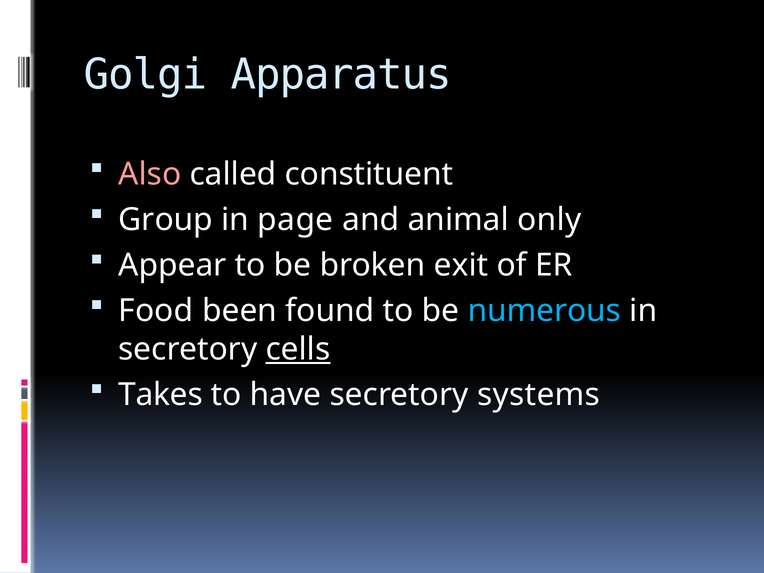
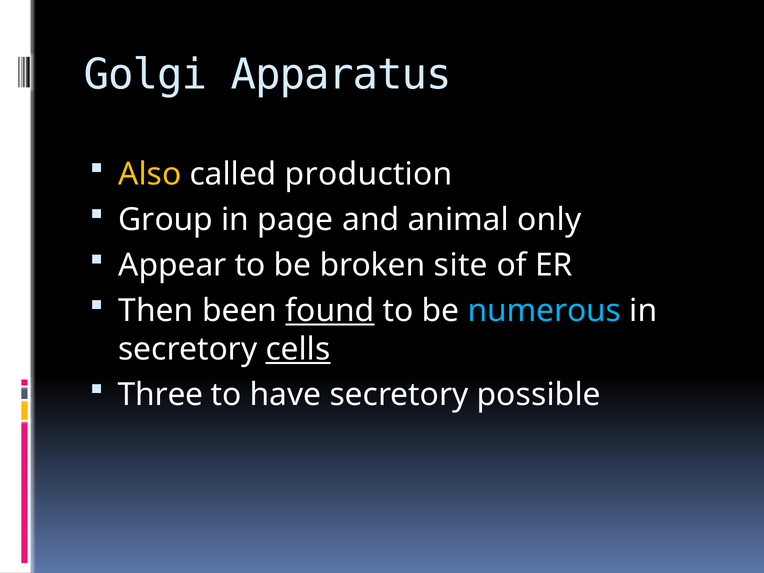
Also colour: pink -> yellow
constituent: constituent -> production
exit: exit -> site
Food: Food -> Then
found underline: none -> present
Takes: Takes -> Three
systems: systems -> possible
